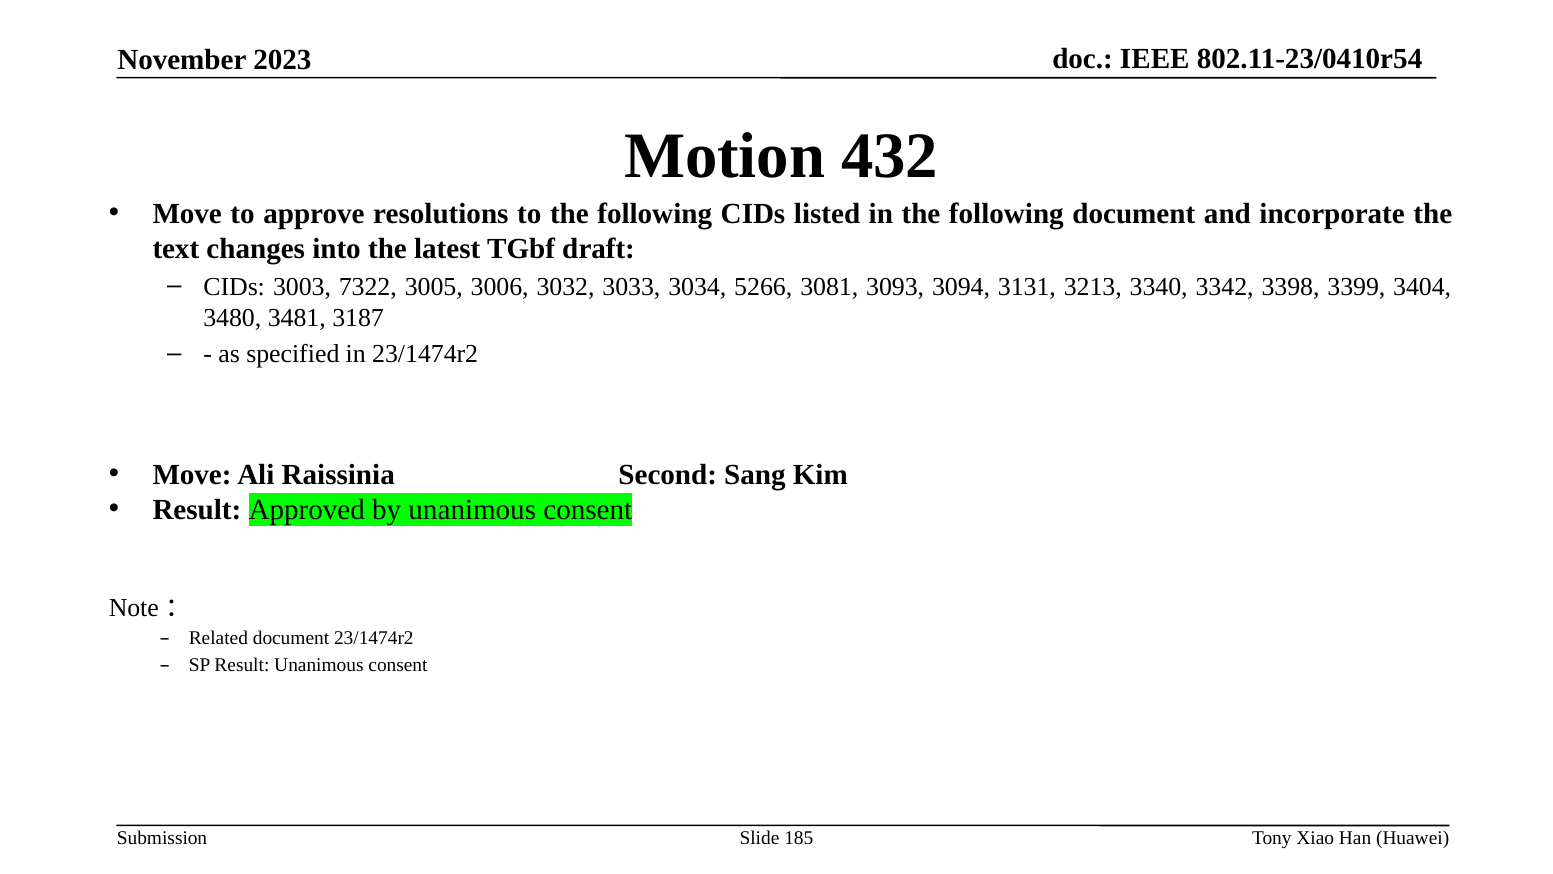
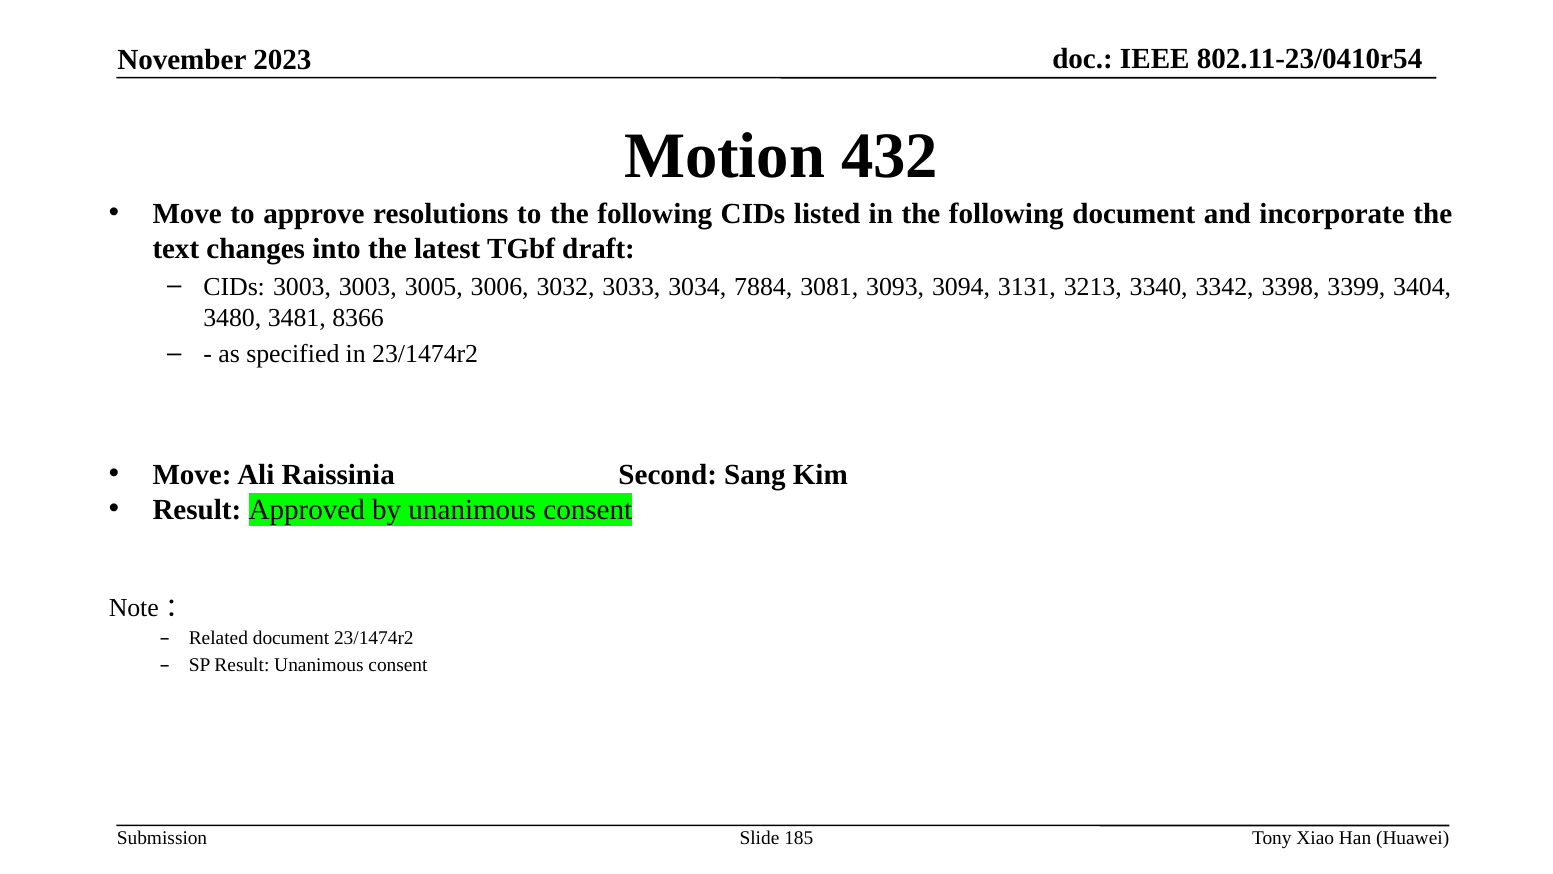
3003 7322: 7322 -> 3003
5266: 5266 -> 7884
3187: 3187 -> 8366
